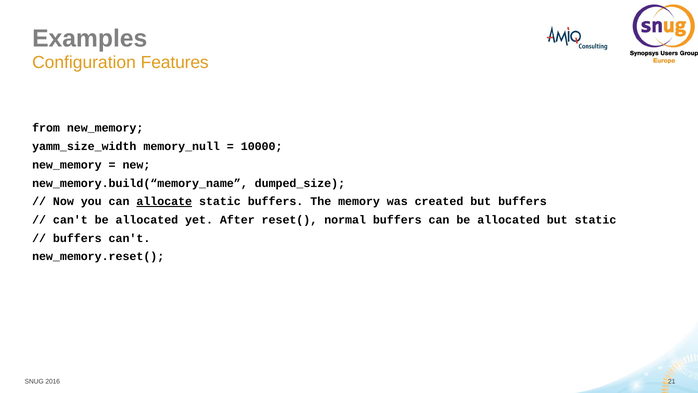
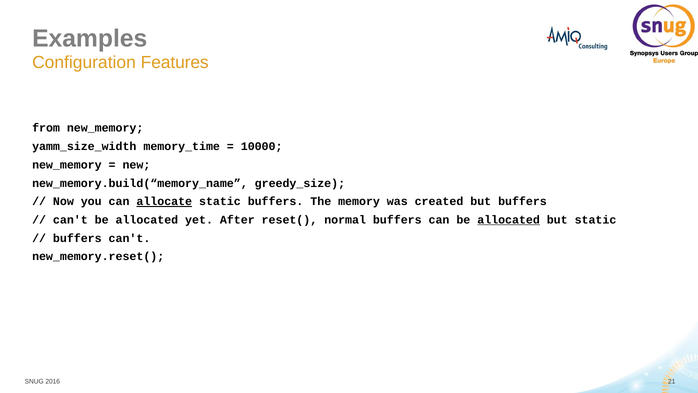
memory_null: memory_null -> memory_time
dumped_size: dumped_size -> greedy_size
allocated at (509, 220) underline: none -> present
